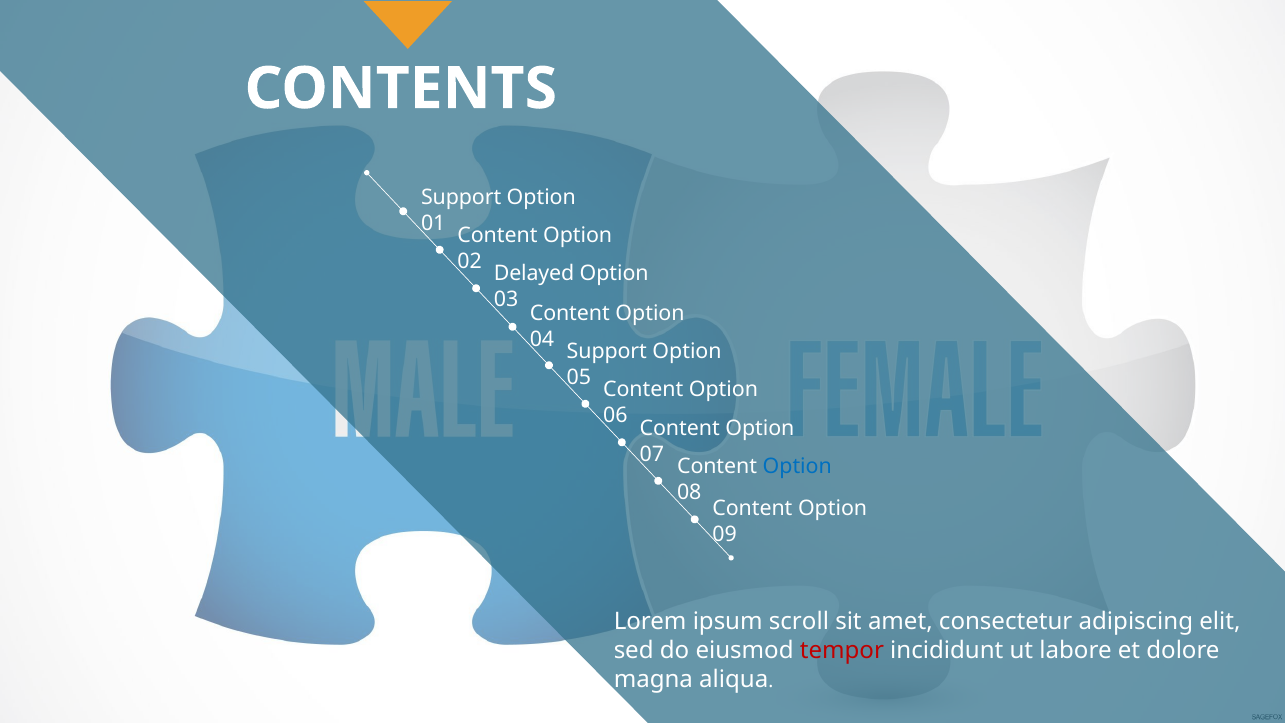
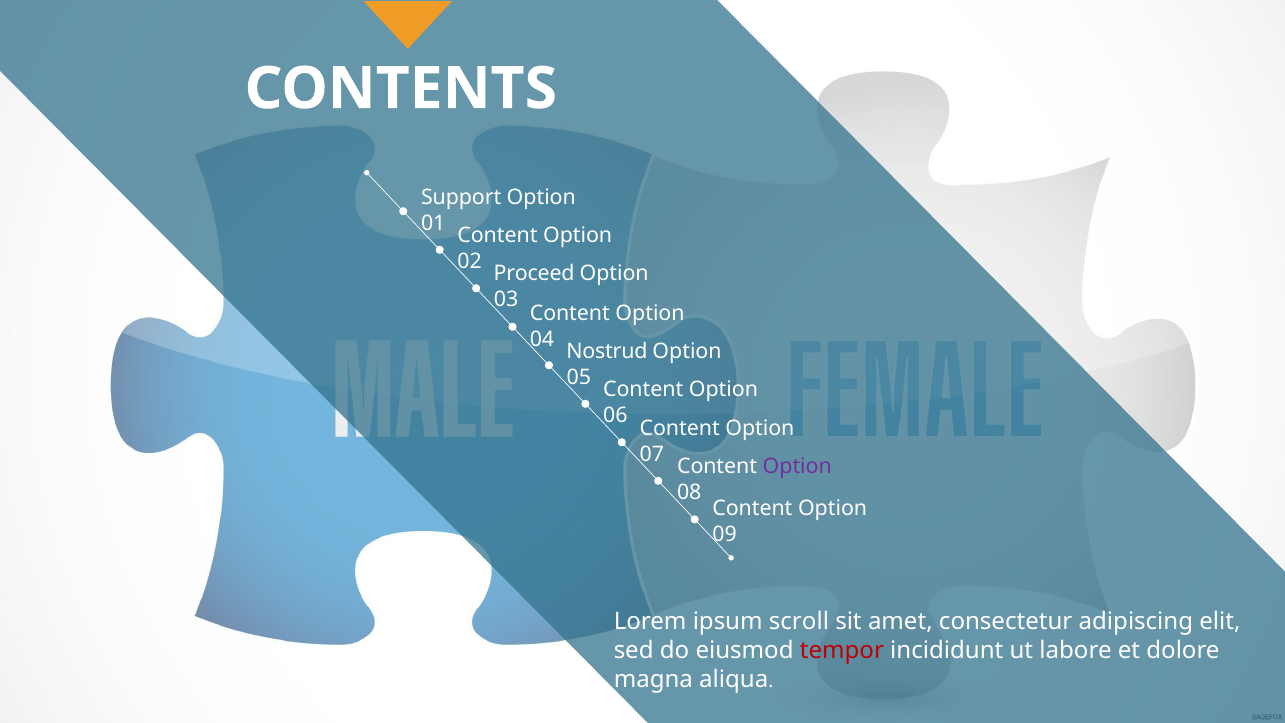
Delayed: Delayed -> Proceed
Support at (607, 351): Support -> Nostrud
Option at (797, 467) colour: blue -> purple
